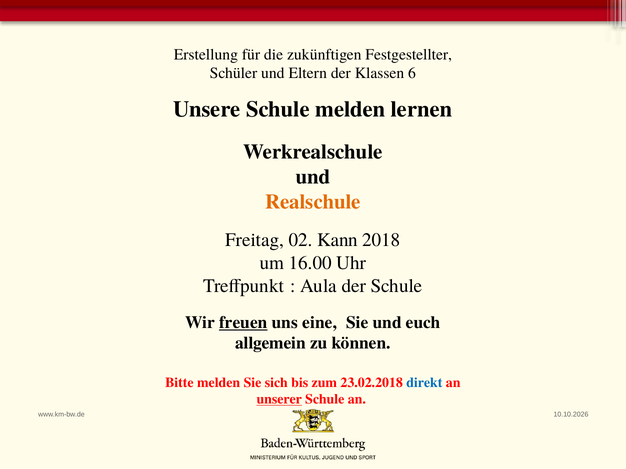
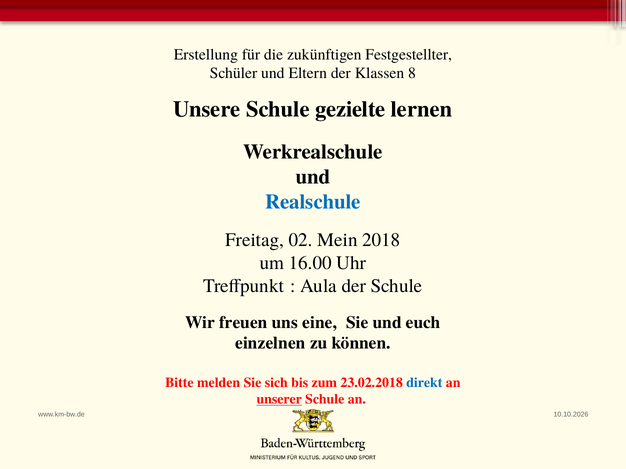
6: 6 -> 8
Schule melden: melden -> gezielte
Realschule colour: orange -> blue
Kann: Kann -> Mein
freuen underline: present -> none
allgemein: allgemein -> einzelnen
